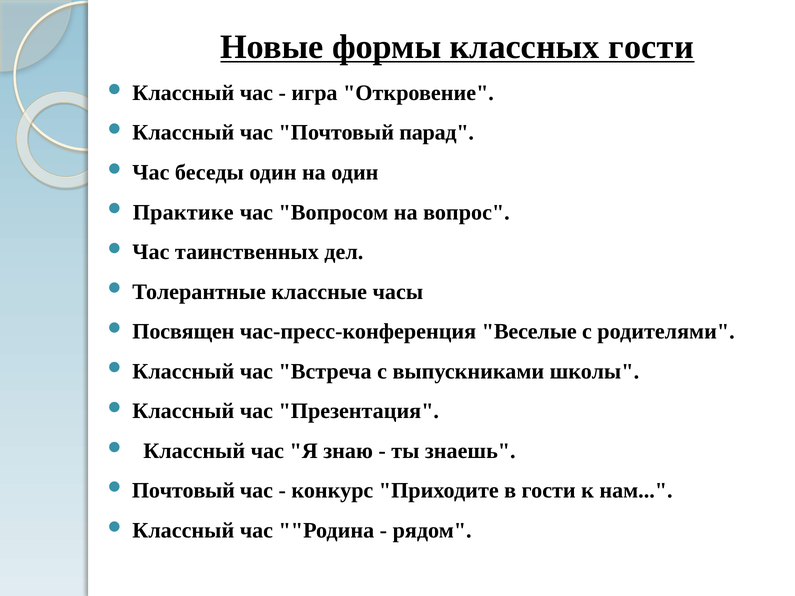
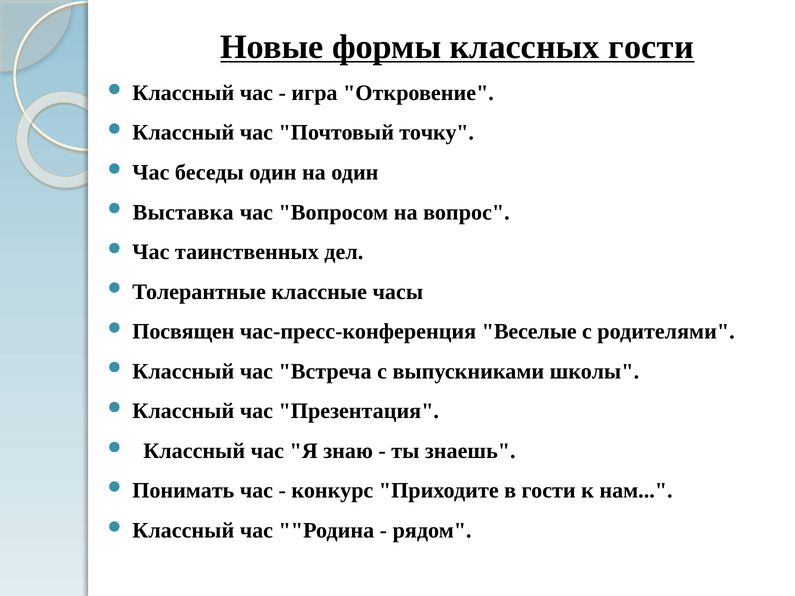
парад: парад -> точку
Практике: Практике -> Выставка
Почтовый at (183, 491): Почтовый -> Понимать
